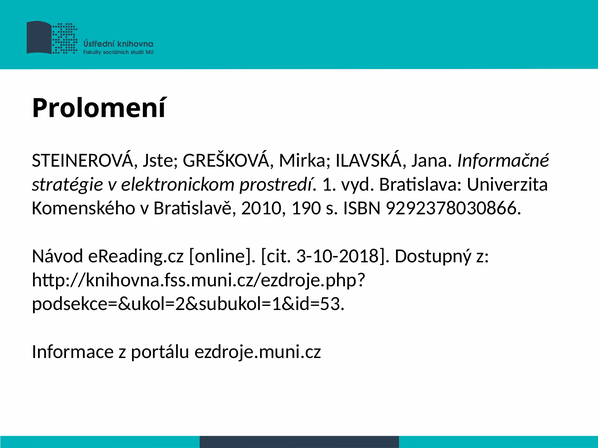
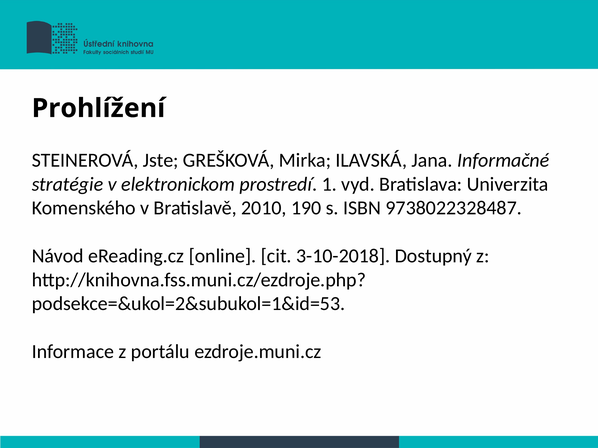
Prolomení: Prolomení -> Prohlížení
9292378030866: 9292378030866 -> 9738022328487
